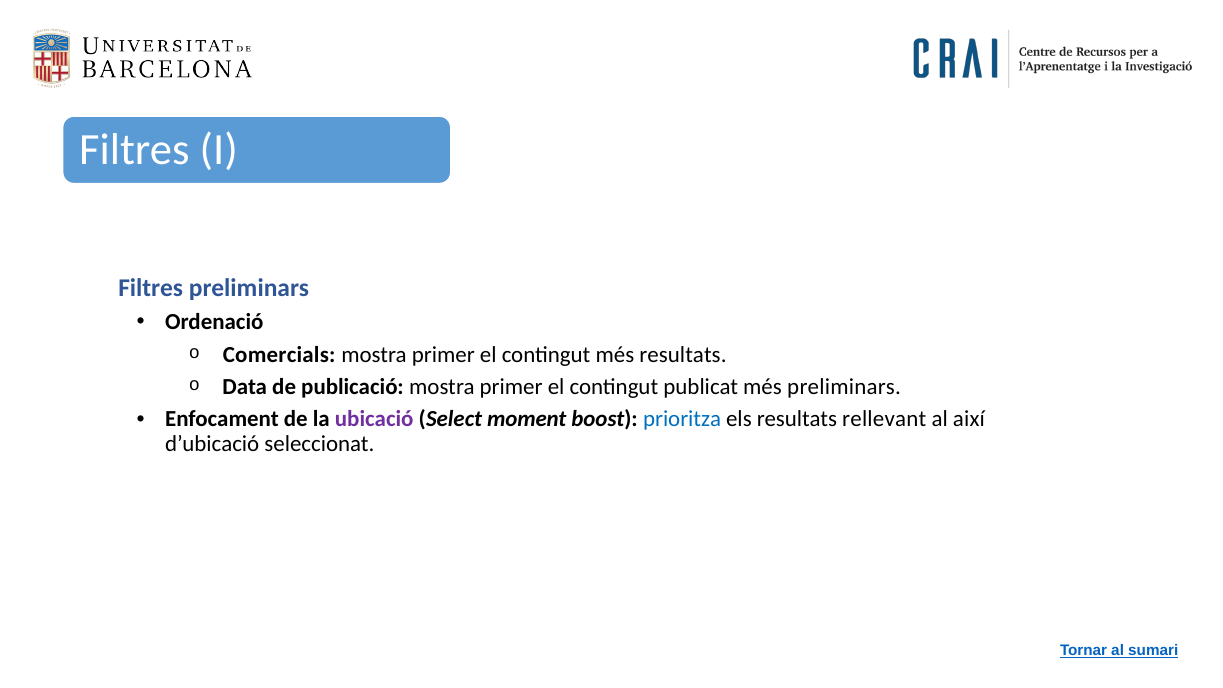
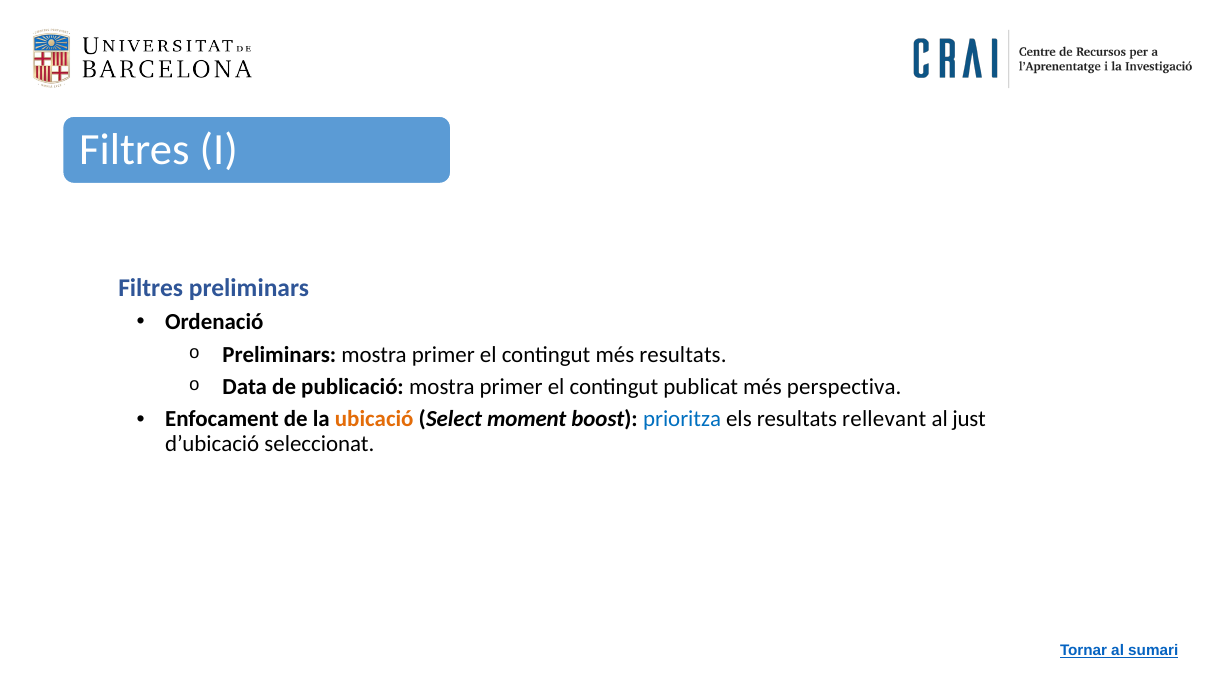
Comercials at (279, 354): Comercials -> Preliminars
més preliminars: preliminars -> perspectiva
ubicació colour: purple -> orange
així: així -> just
